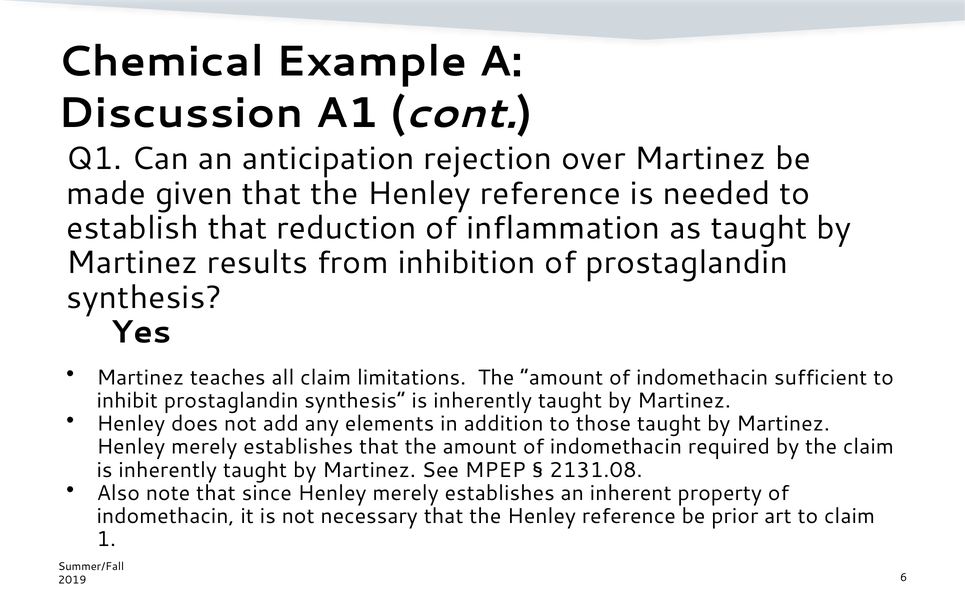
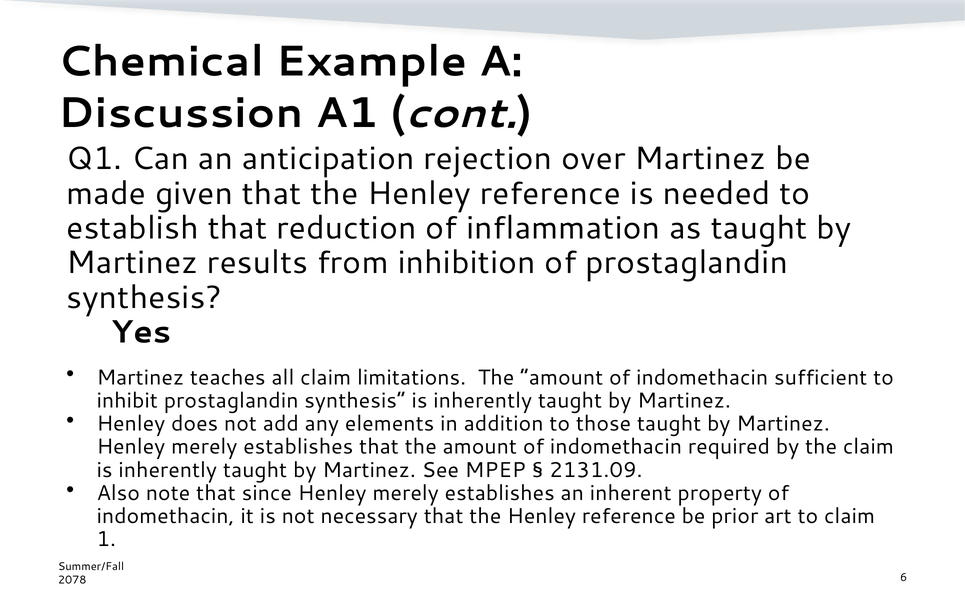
2131.08: 2131.08 -> 2131.09
2019: 2019 -> 2078
